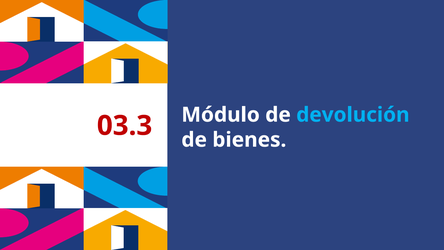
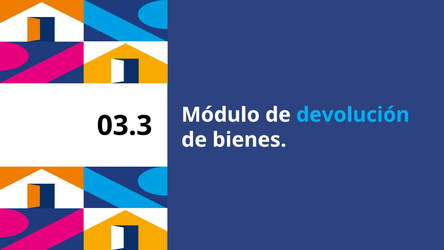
03.3 colour: red -> black
